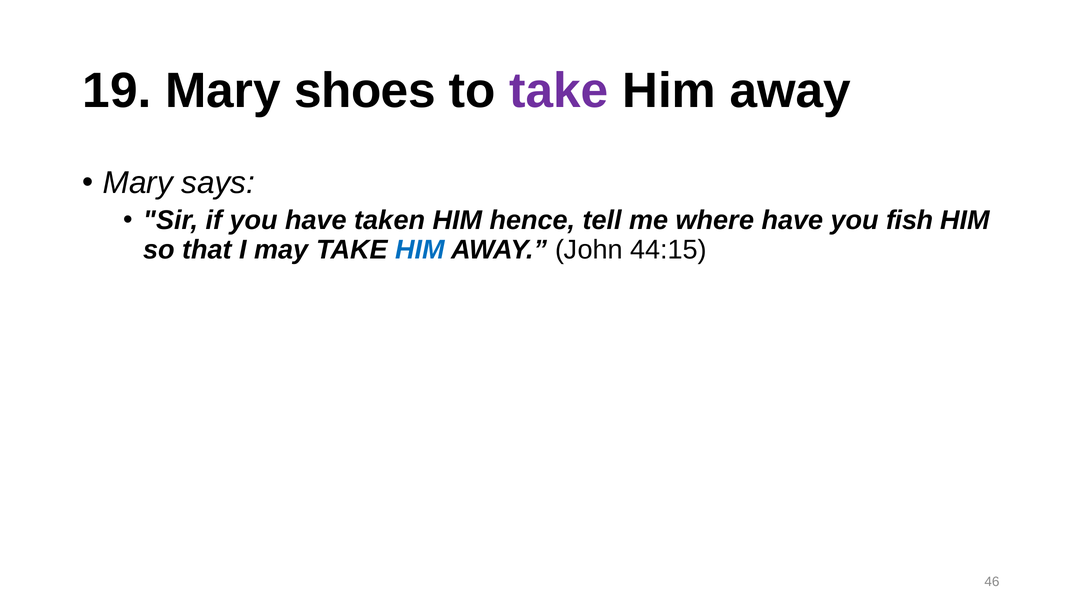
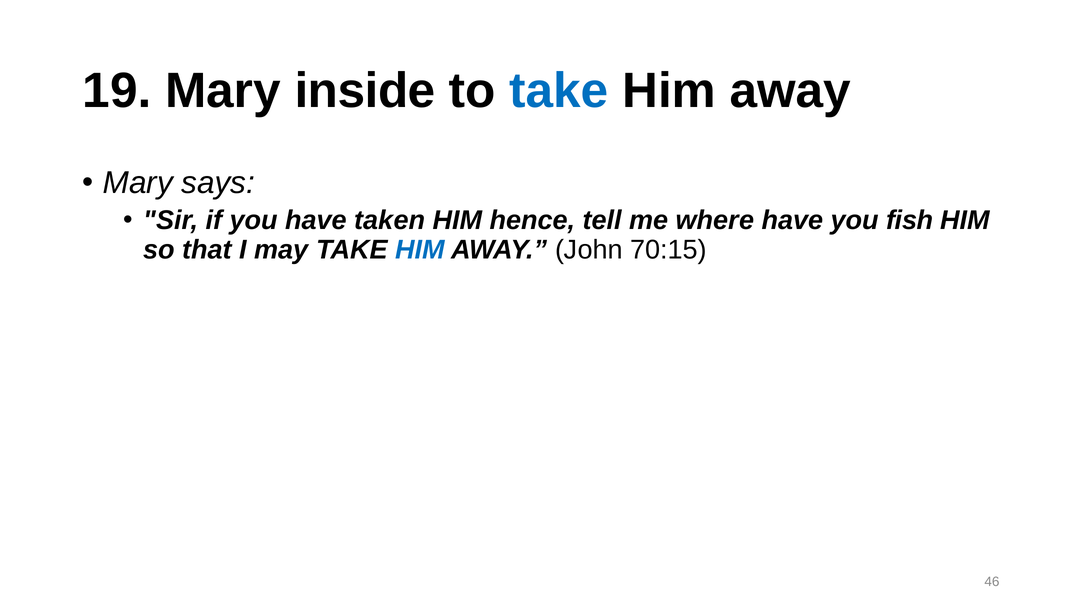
shoes: shoes -> inside
take at (559, 91) colour: purple -> blue
44:15: 44:15 -> 70:15
